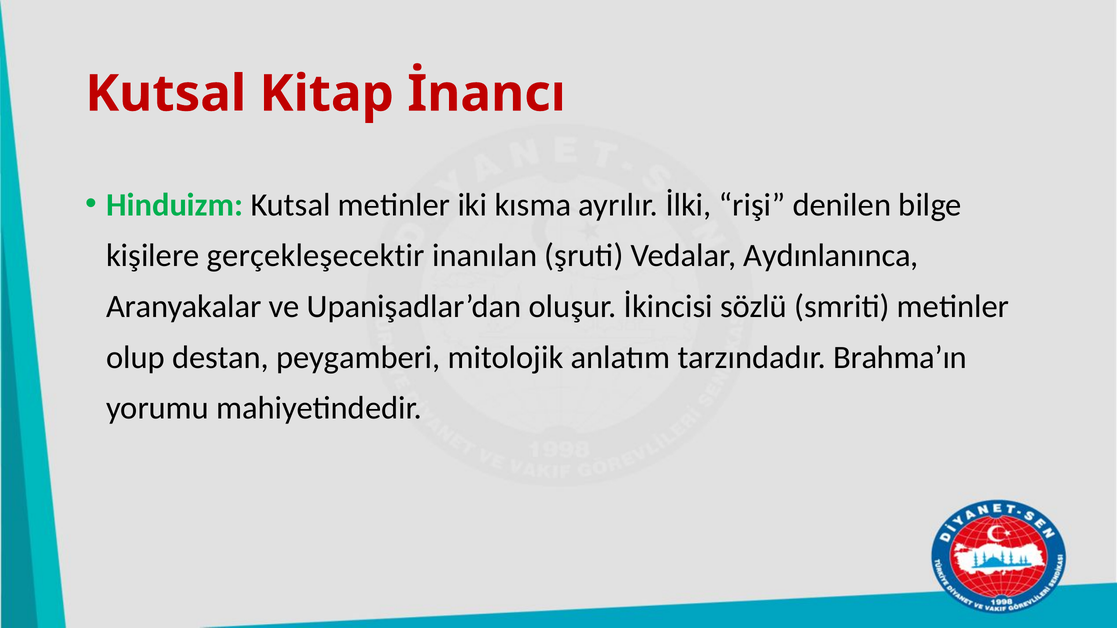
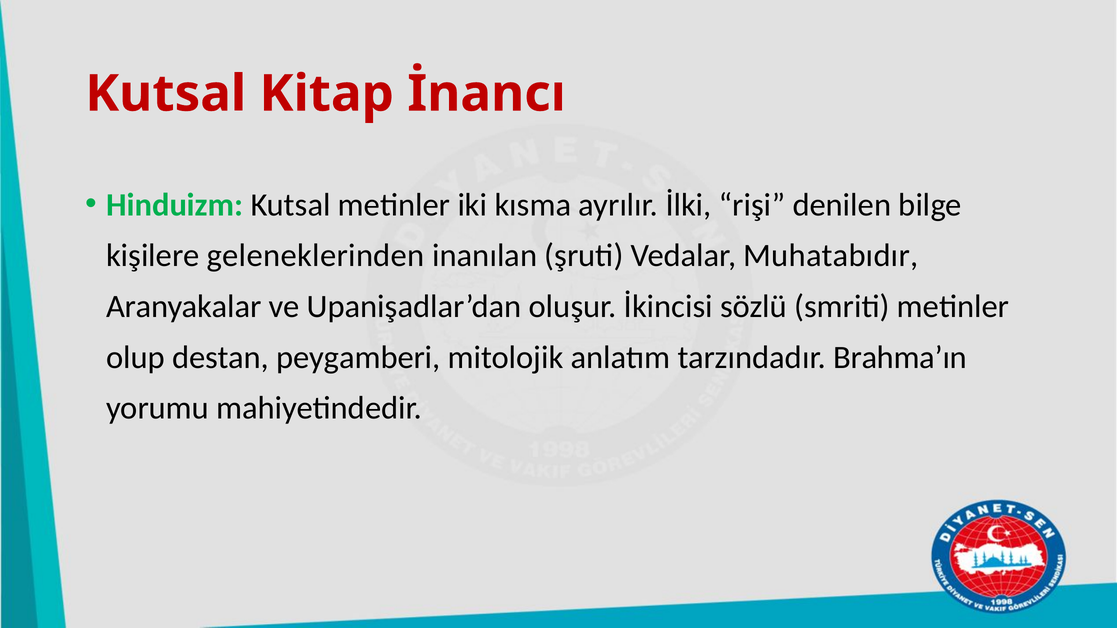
gerçekleşecektir: gerçekleşecektir -> geleneklerinden
Aydınlanınca: Aydınlanınca -> Muhatabıdır
